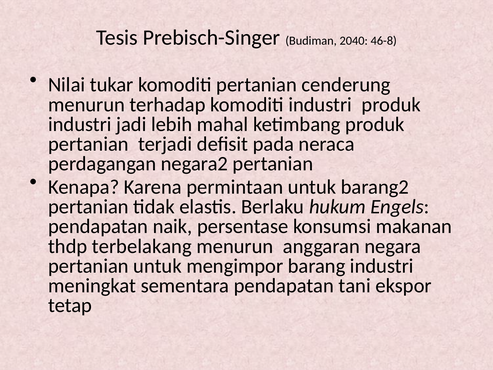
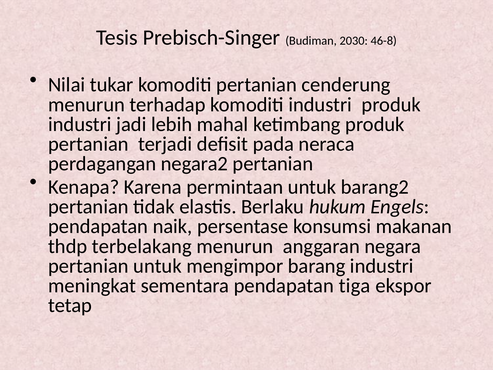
2040: 2040 -> 2030
tani: tani -> tiga
